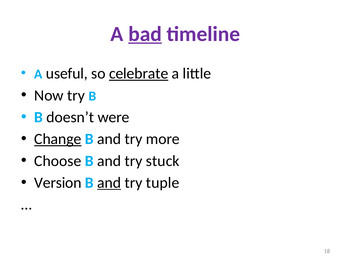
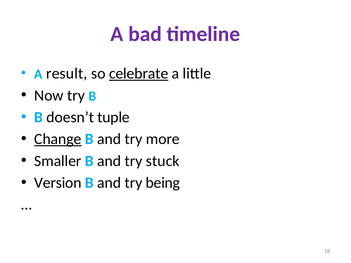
bad underline: present -> none
useful: useful -> result
were: were -> tuple
Choose: Choose -> Smaller
and at (109, 183) underline: present -> none
tuple: tuple -> being
